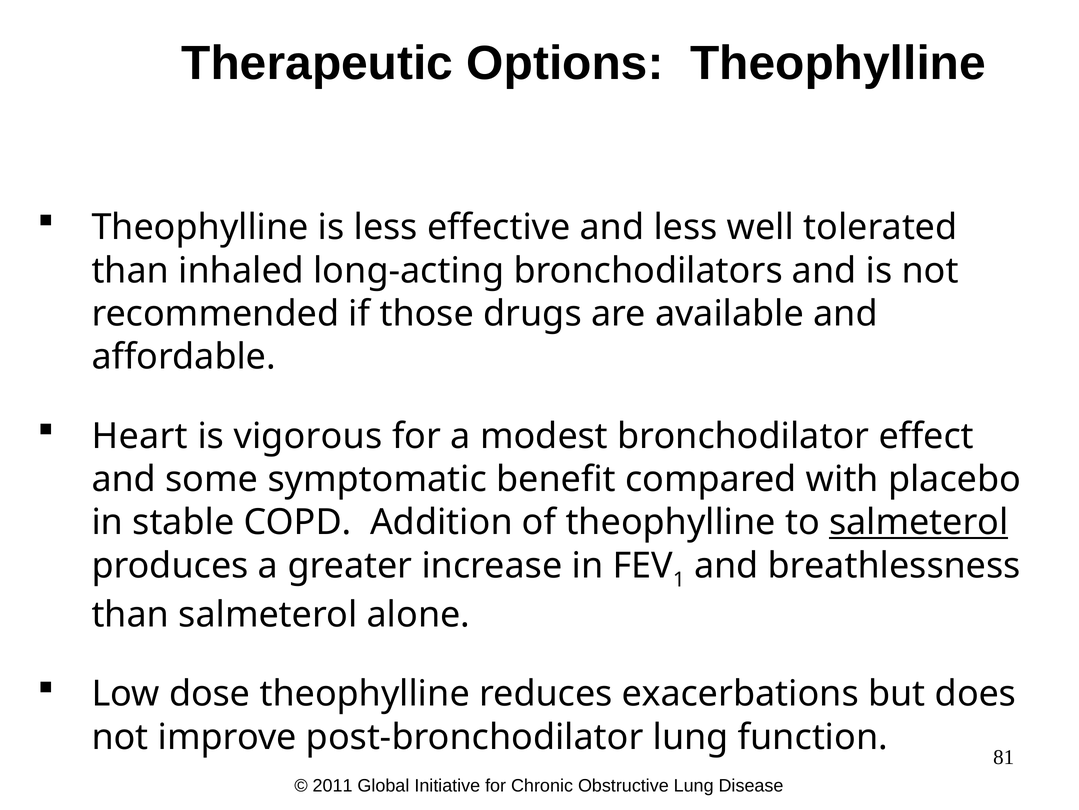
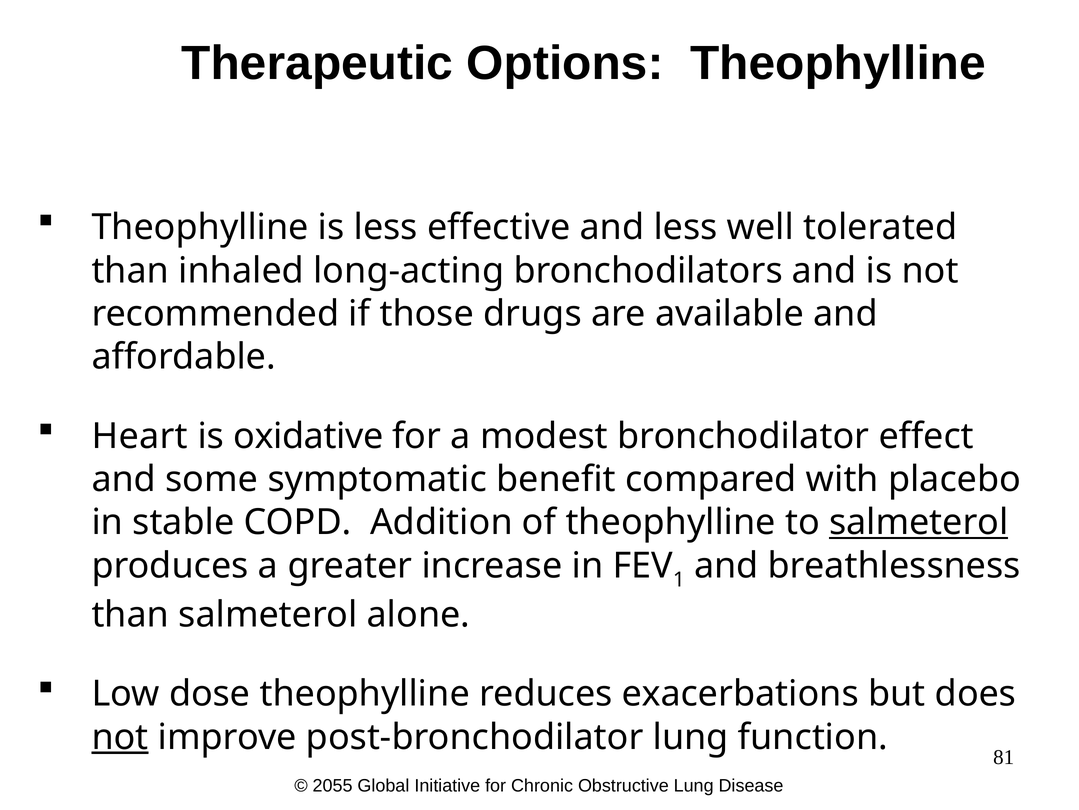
vigorous: vigorous -> oxidative
not at (120, 737) underline: none -> present
2011: 2011 -> 2055
